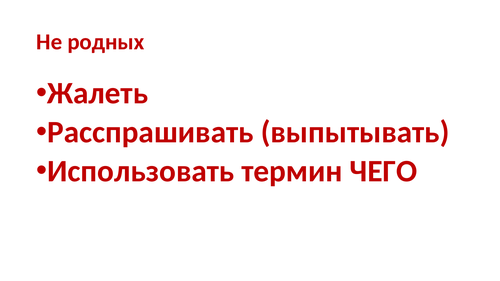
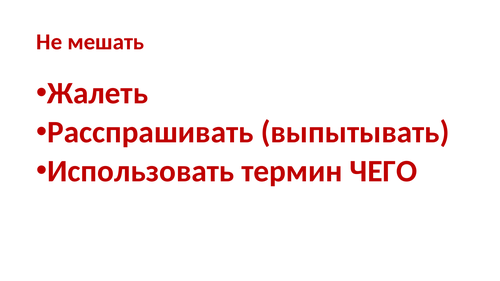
родных: родных -> мешать
